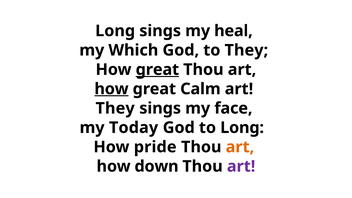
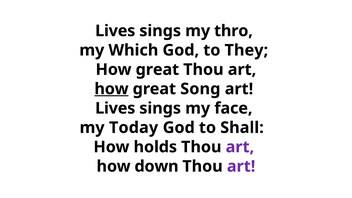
Long at (115, 31): Long -> Lives
heal: heal -> thro
great at (157, 70) underline: present -> none
Calm: Calm -> Song
They at (115, 108): They -> Lives
to Long: Long -> Shall
pride: pride -> holds
art at (240, 147) colour: orange -> purple
